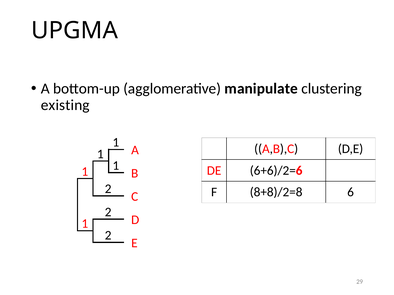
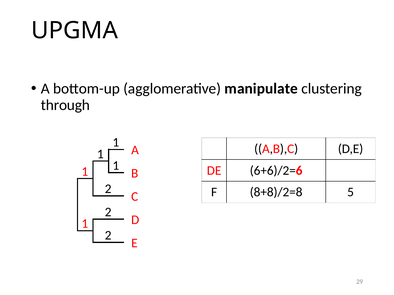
existing: existing -> through
6: 6 -> 5
